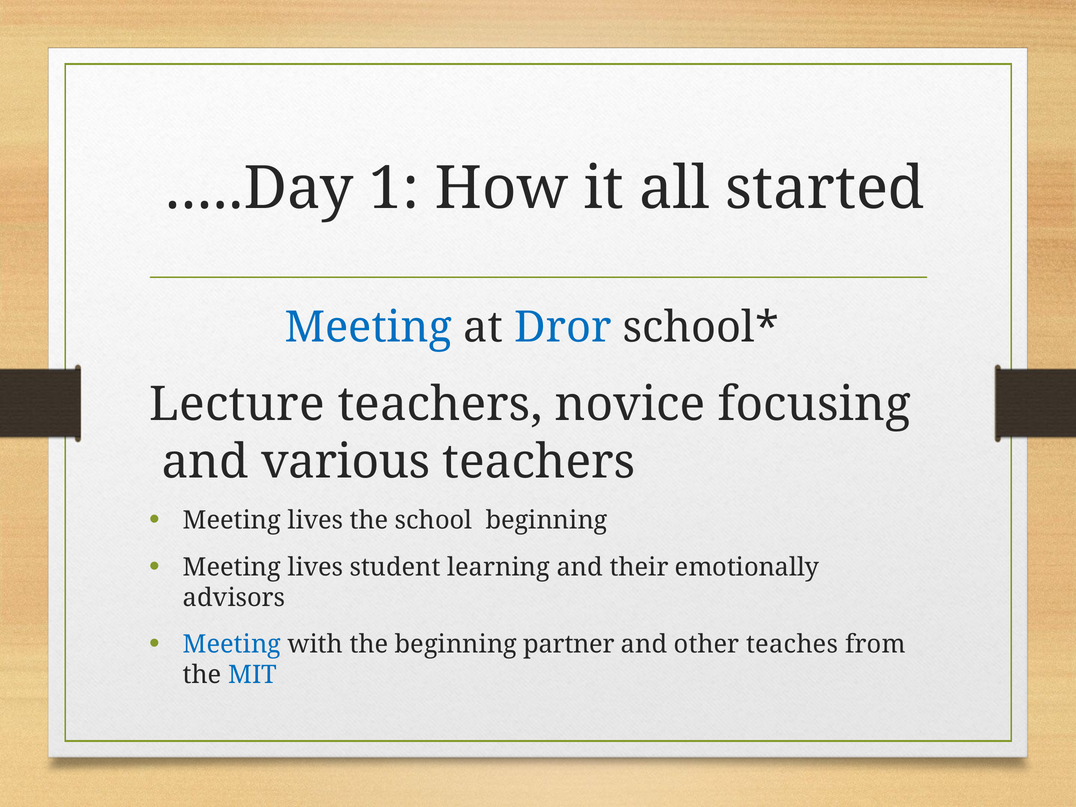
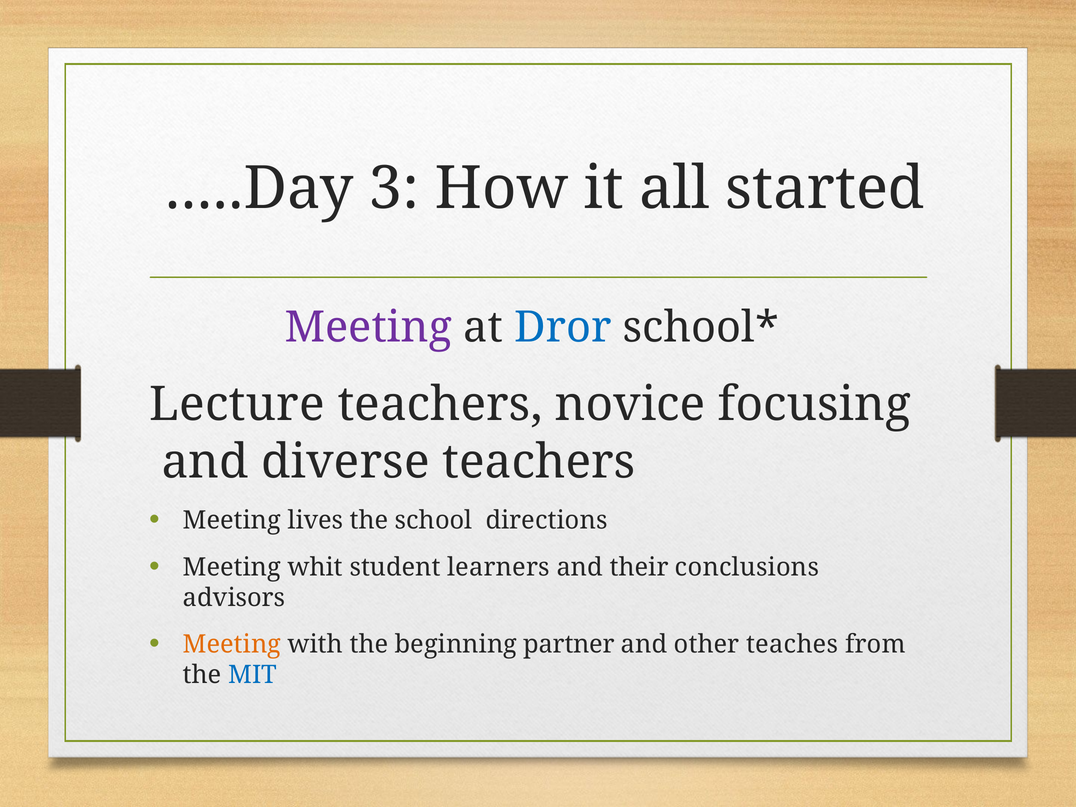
1: 1 -> 3
Meeting at (368, 327) colour: blue -> purple
various: various -> diverse
school beginning: beginning -> directions
lives at (315, 567): lives -> whit
learning: learning -> learners
emotionally: emotionally -> conclusions
Meeting at (232, 644) colour: blue -> orange
